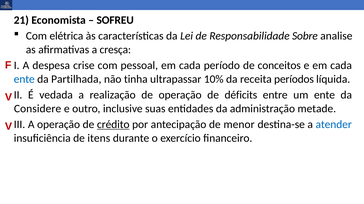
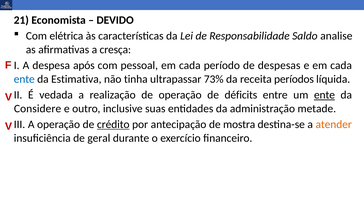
SOFREU: SOFREU -> DEVIDO
Sobre: Sobre -> Saldo
crise: crise -> após
conceitos: conceitos -> despesas
Partilhada: Partilhada -> Estimativa
10%: 10% -> 73%
ente at (324, 95) underline: none -> present
menor: menor -> mostra
atender colour: blue -> orange
itens: itens -> geral
